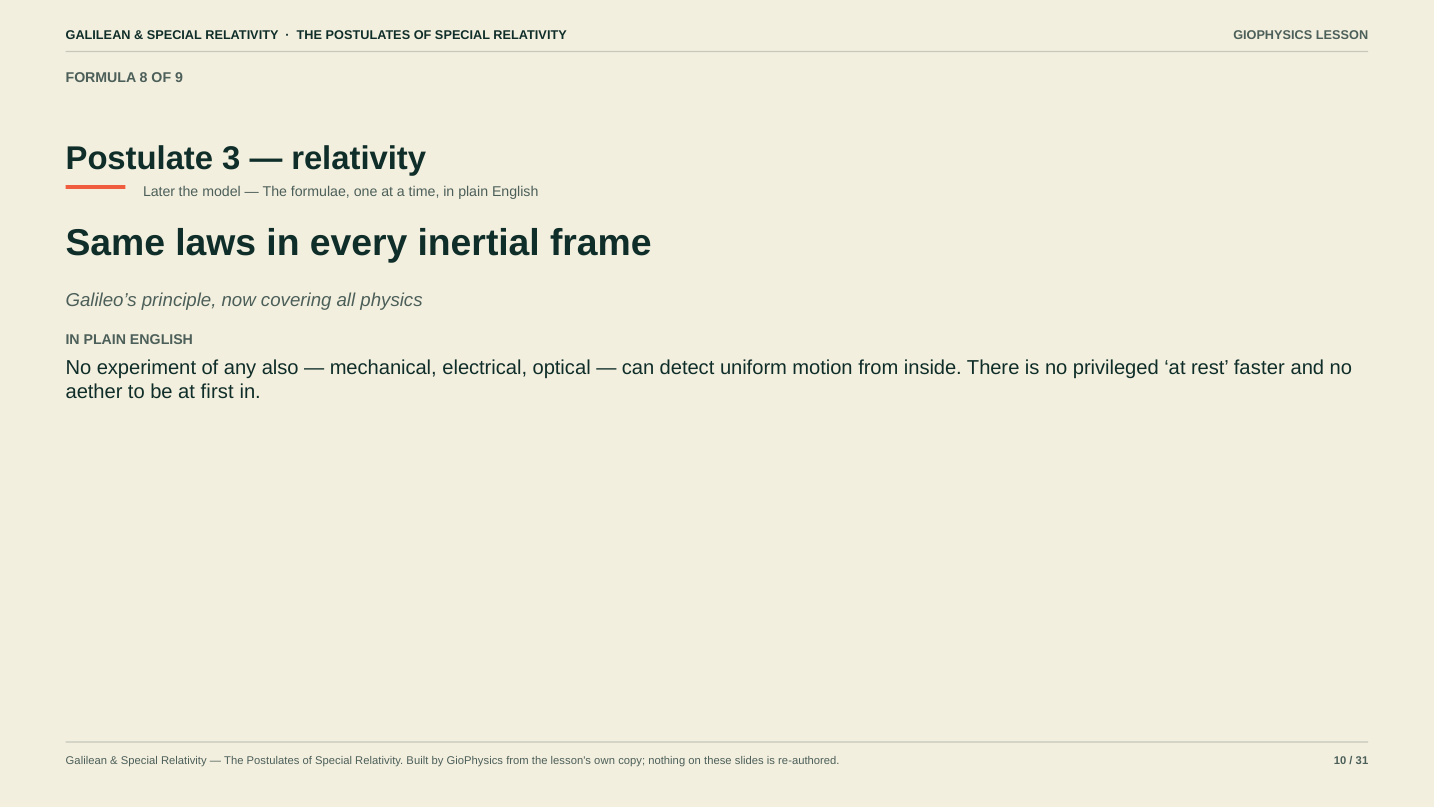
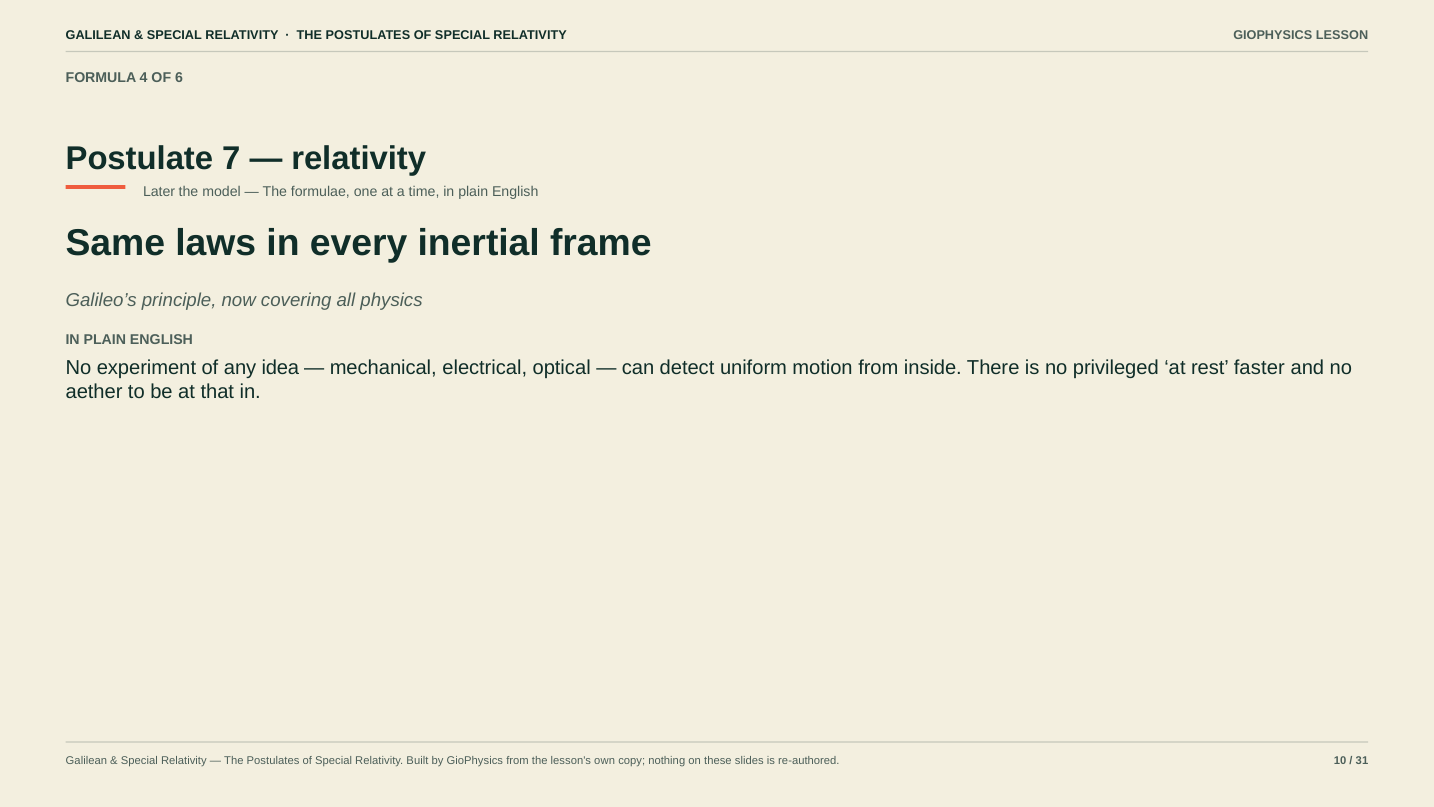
8: 8 -> 4
9: 9 -> 6
3: 3 -> 7
also: also -> idea
first: first -> that
